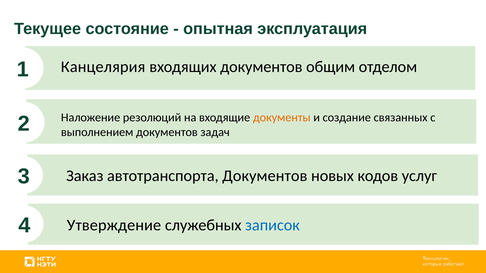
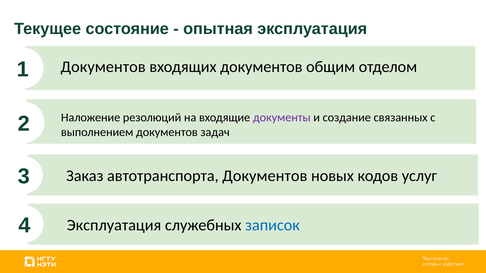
Канцелярия at (103, 67): Канцелярия -> Документов
документы colour: orange -> purple
Утверждение at (114, 225): Утверждение -> Эксплуатация
